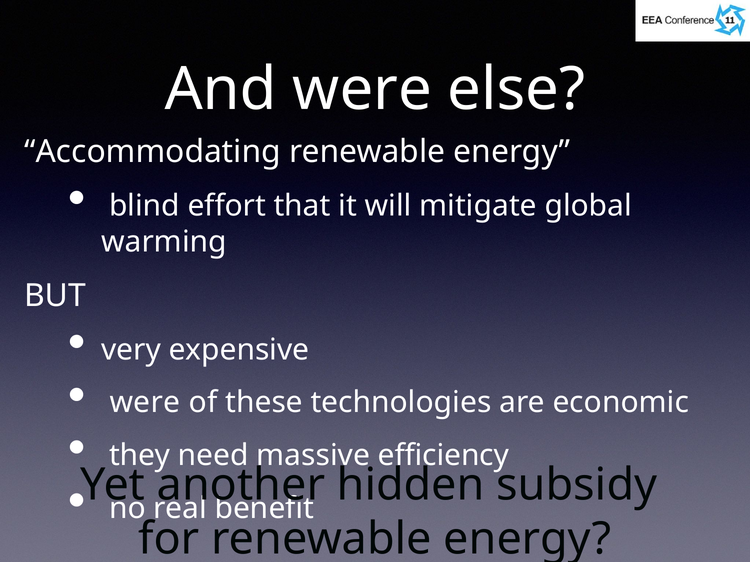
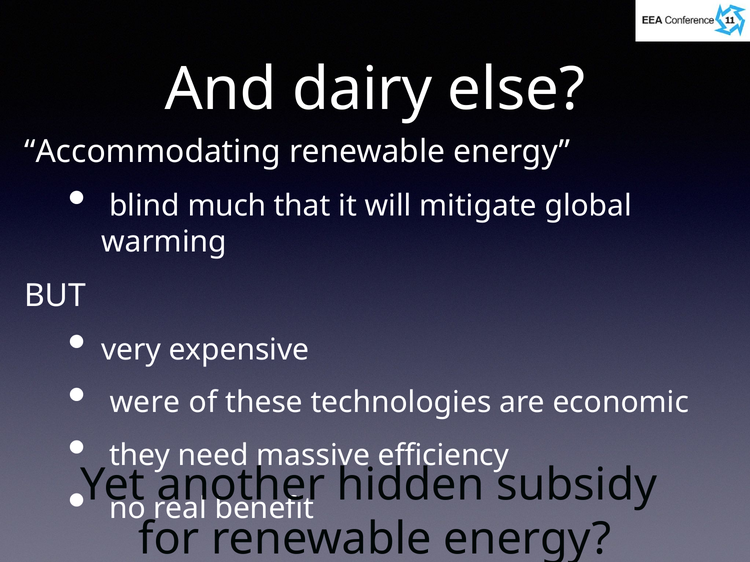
And were: were -> dairy
effort: effort -> much
